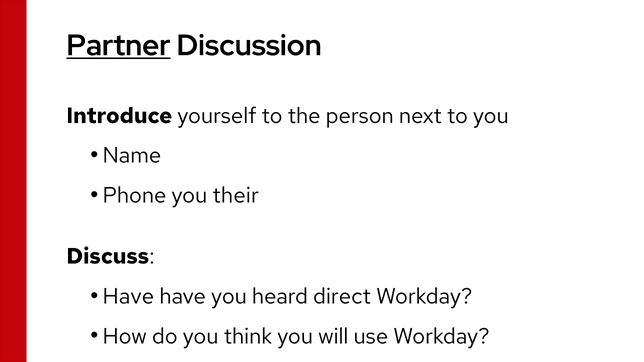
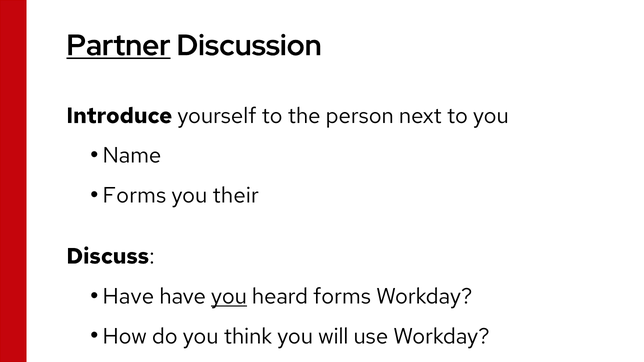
Phone at (134, 196): Phone -> Forms
you at (229, 297) underline: none -> present
heard direct: direct -> forms
